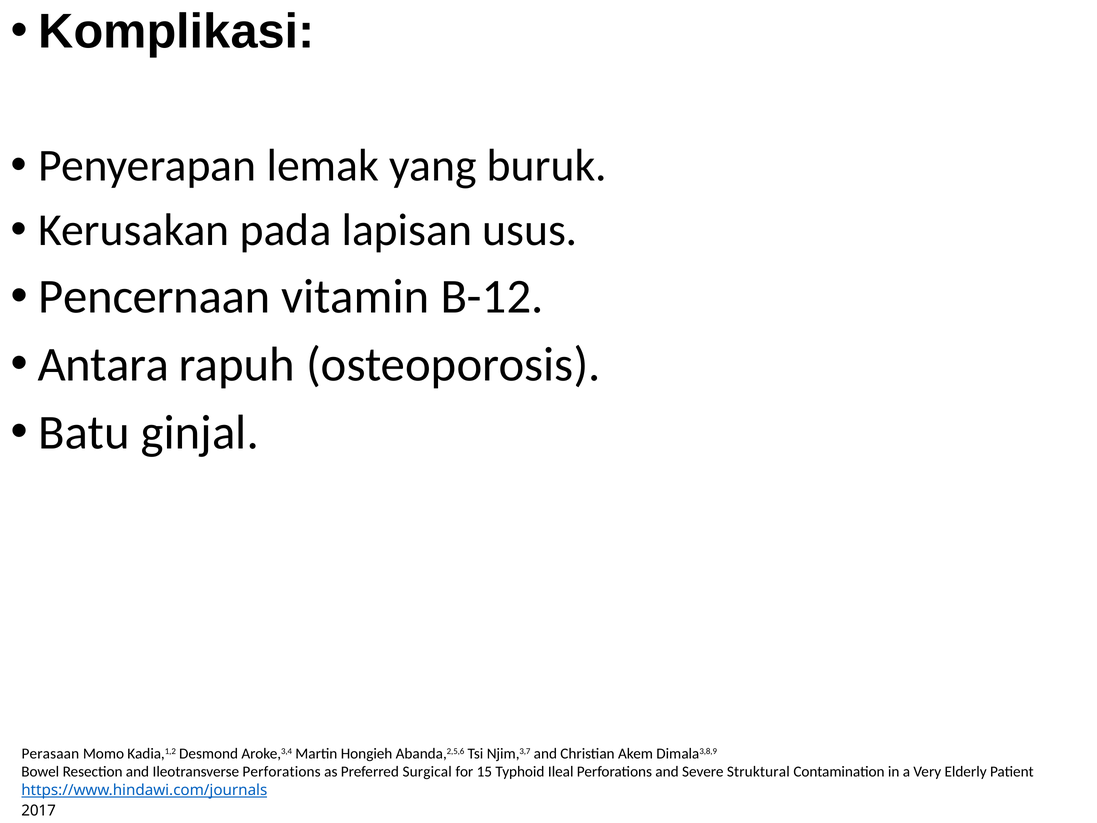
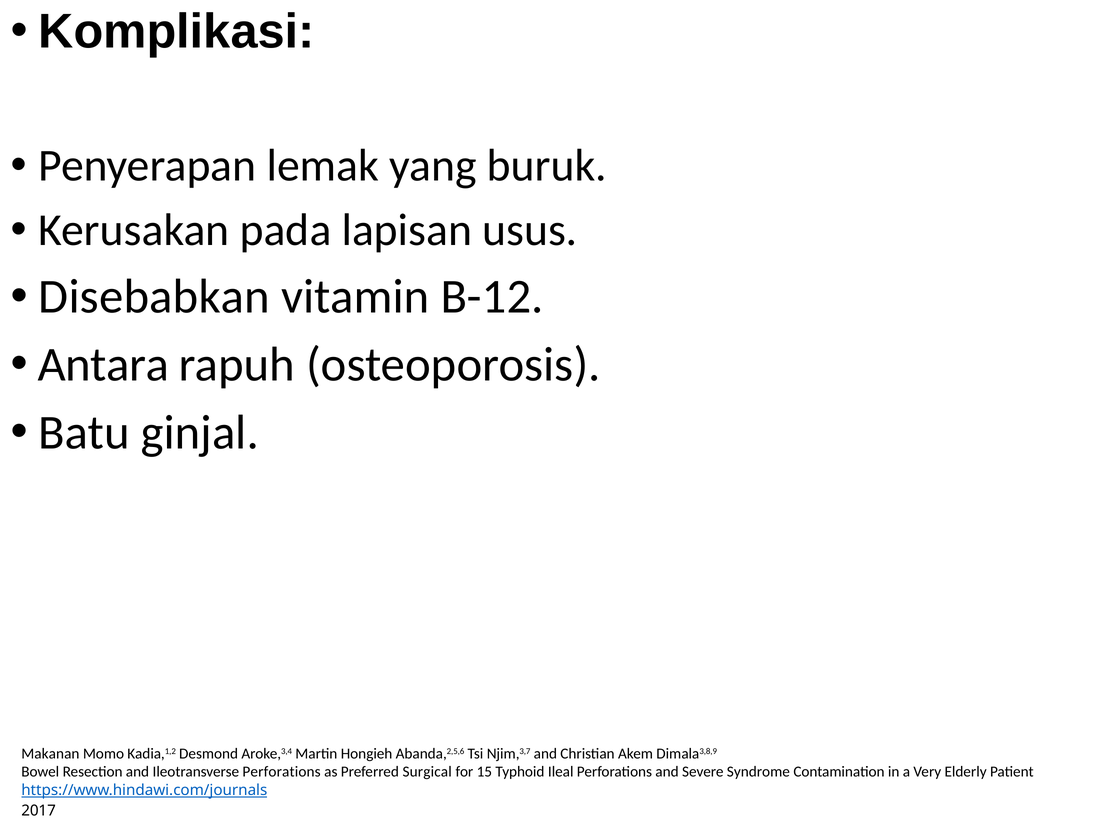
Pencernaan: Pencernaan -> Disebabkan
Perasaan: Perasaan -> Makanan
Struktural: Struktural -> Syndrome
